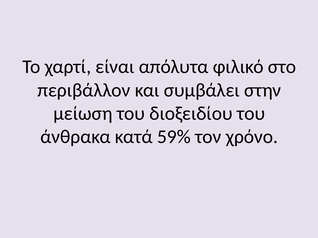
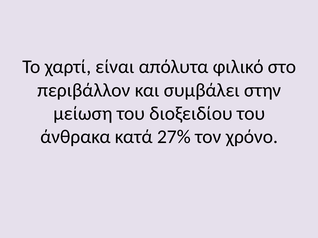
59%: 59% -> 27%
